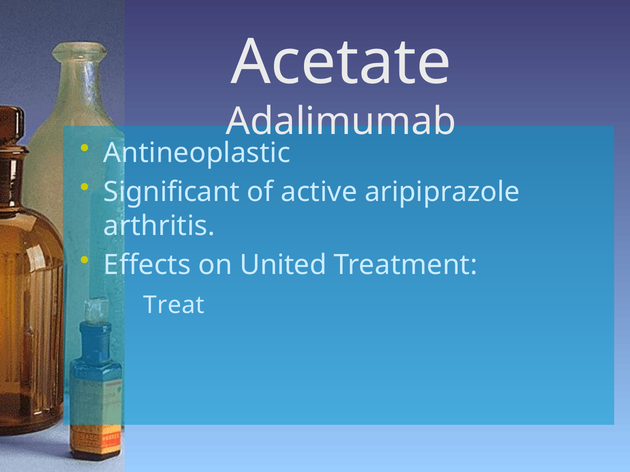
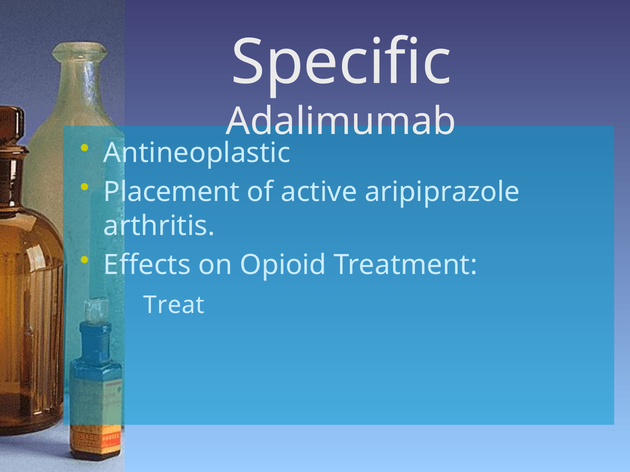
Acetate: Acetate -> Specific
Significant: Significant -> Placement
United: United -> Opioid
